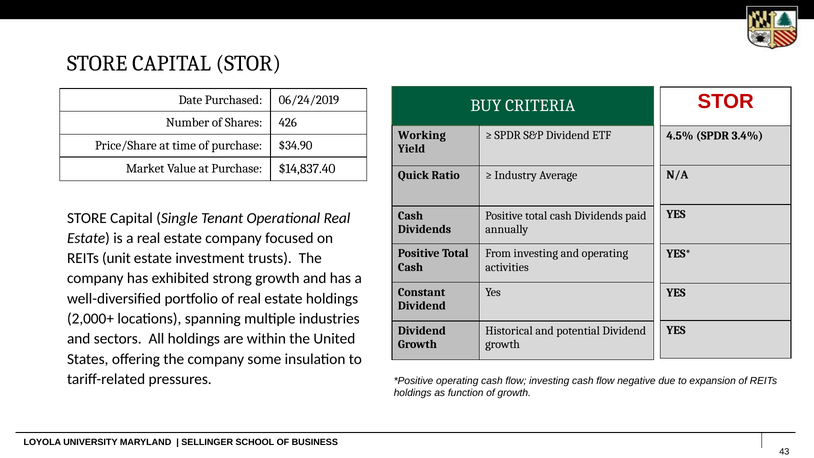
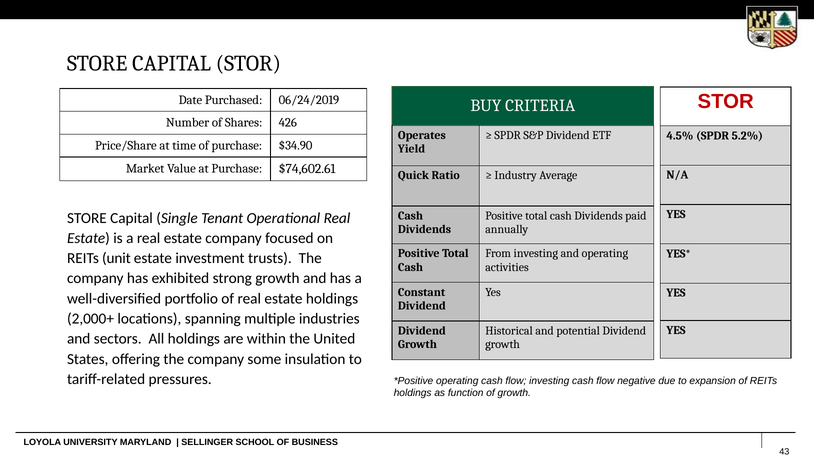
Working: Working -> Operates
3.4%: 3.4% -> 5.2%
$14,837.40: $14,837.40 -> $74,602.61
